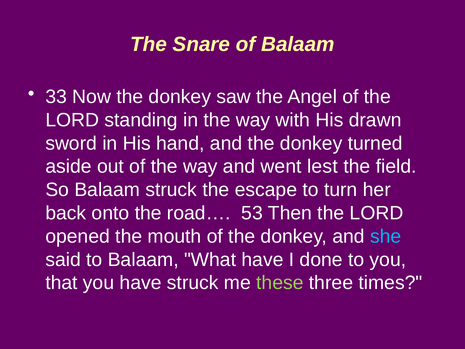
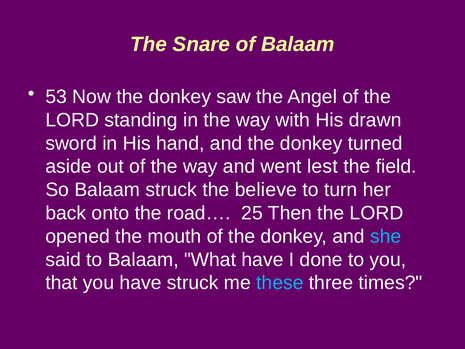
33: 33 -> 53
escape: escape -> believe
53: 53 -> 25
these colour: light green -> light blue
